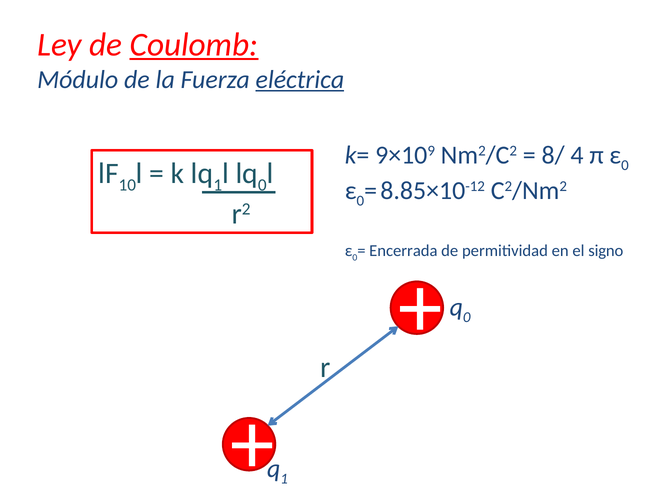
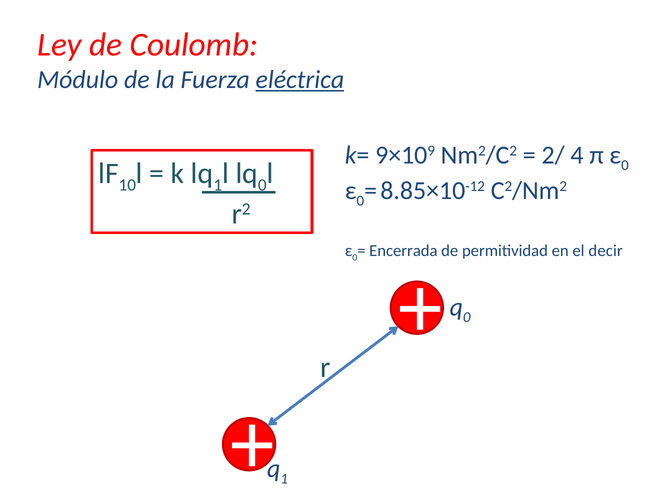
Coulomb underline: present -> none
8/: 8/ -> 2/
signo: signo -> decir
